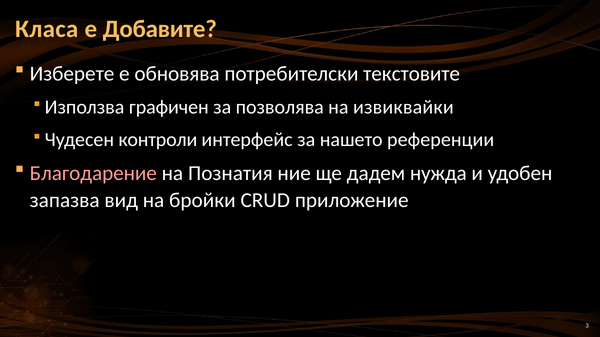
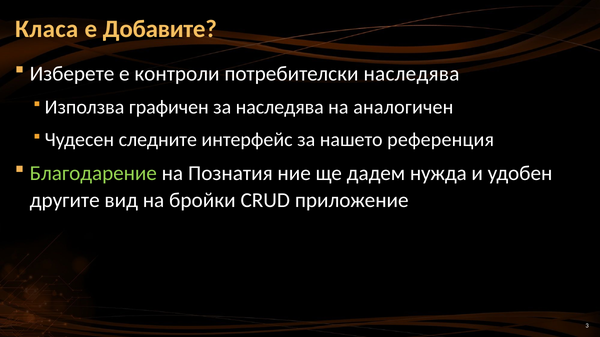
обновява: обновява -> контроли
потребителски текстовите: текстовите -> наследява
за позволява: позволява -> наследява
извиквайки: извиквайки -> аналогичен
контроли: контроли -> следните
референции: референции -> референция
Благодарение colour: pink -> light green
запазва: запазва -> другите
